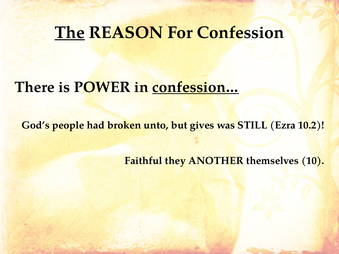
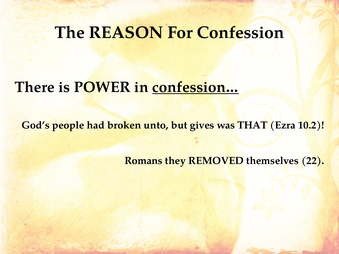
The underline: present -> none
STILL: STILL -> THAT
Faithful: Faithful -> Romans
ANOTHER: ANOTHER -> REMOVED
10: 10 -> 22
